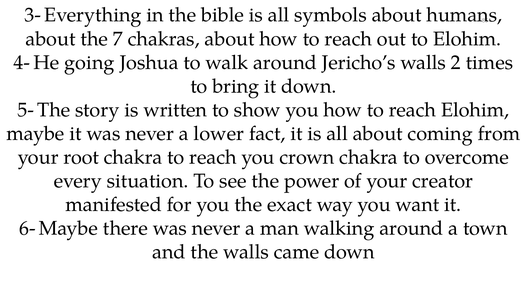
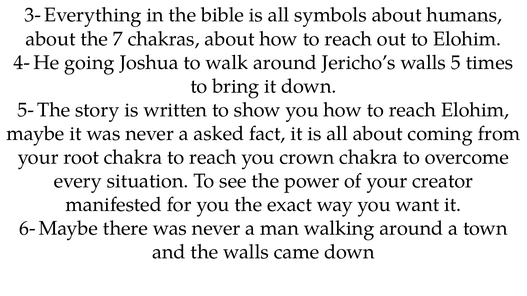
2: 2 -> 5
lower: lower -> asked
